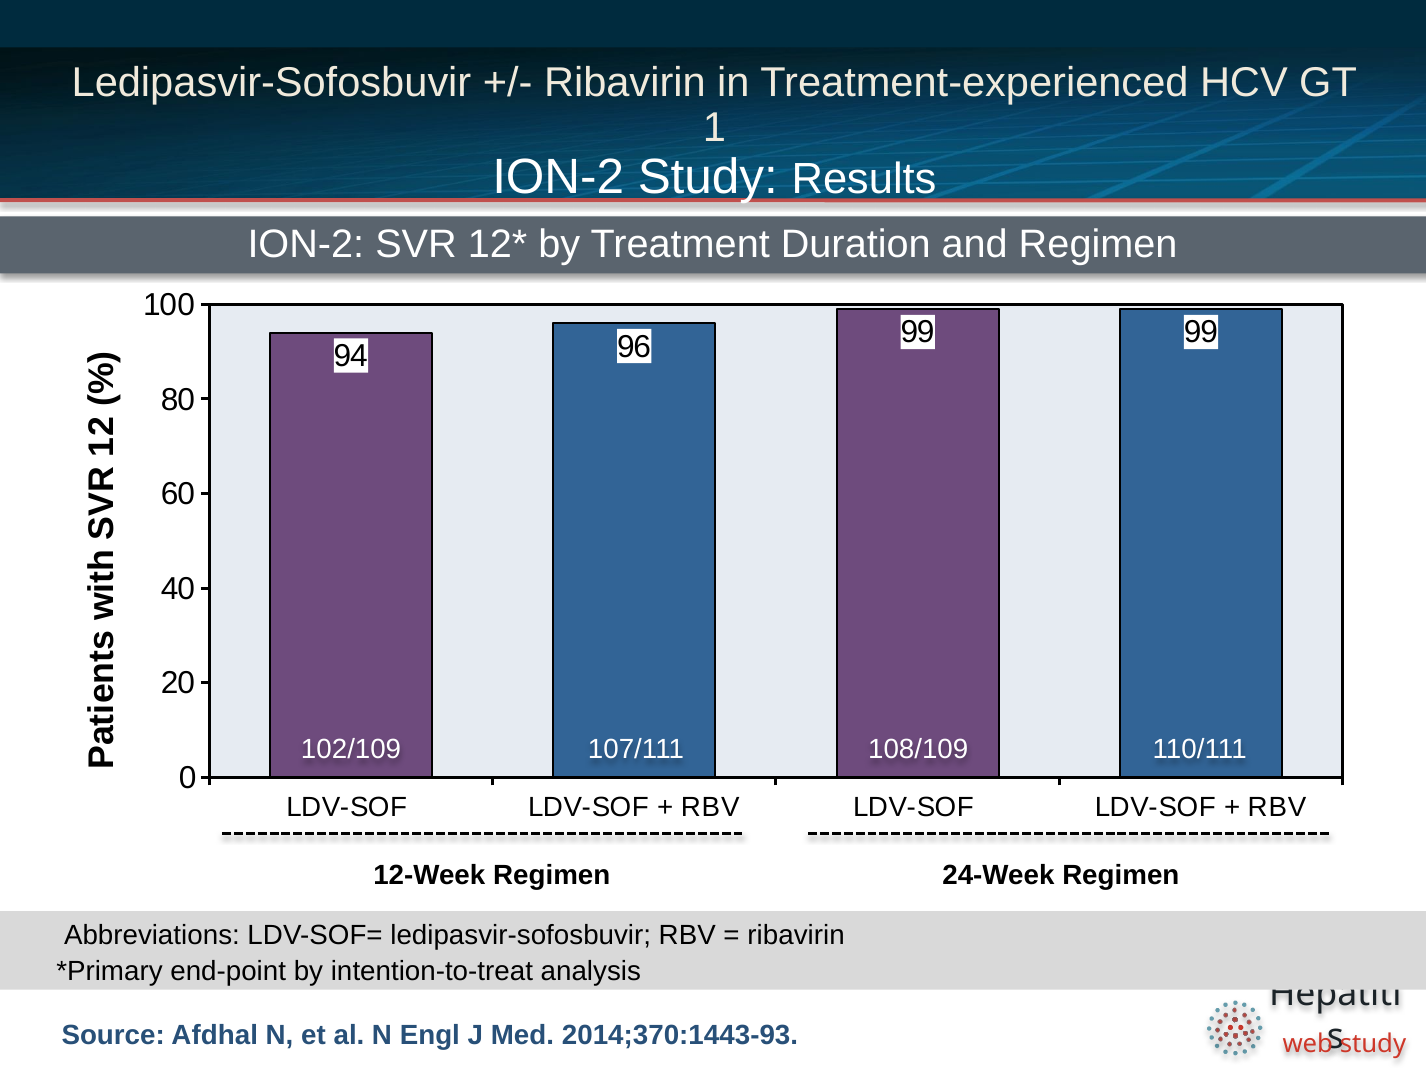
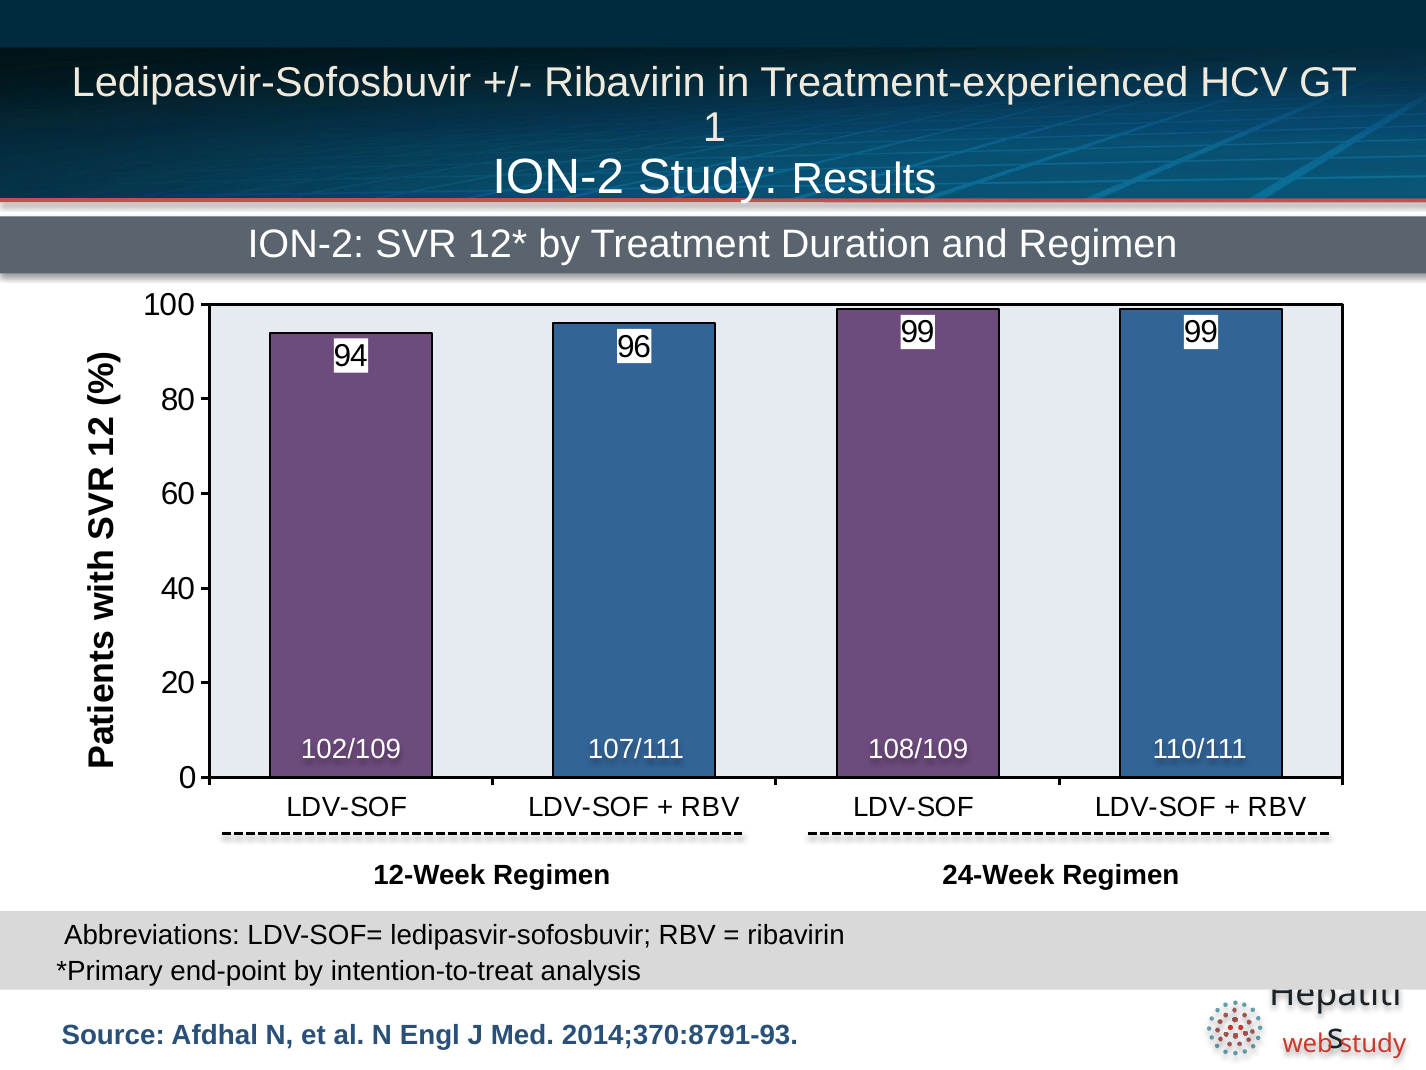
2014;370:1443-93: 2014;370:1443-93 -> 2014;370:8791-93
